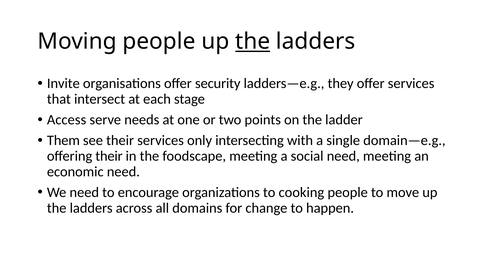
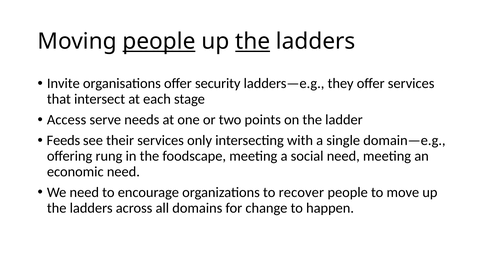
people at (159, 41) underline: none -> present
Them: Them -> Feeds
offering their: their -> rung
cooking: cooking -> recover
